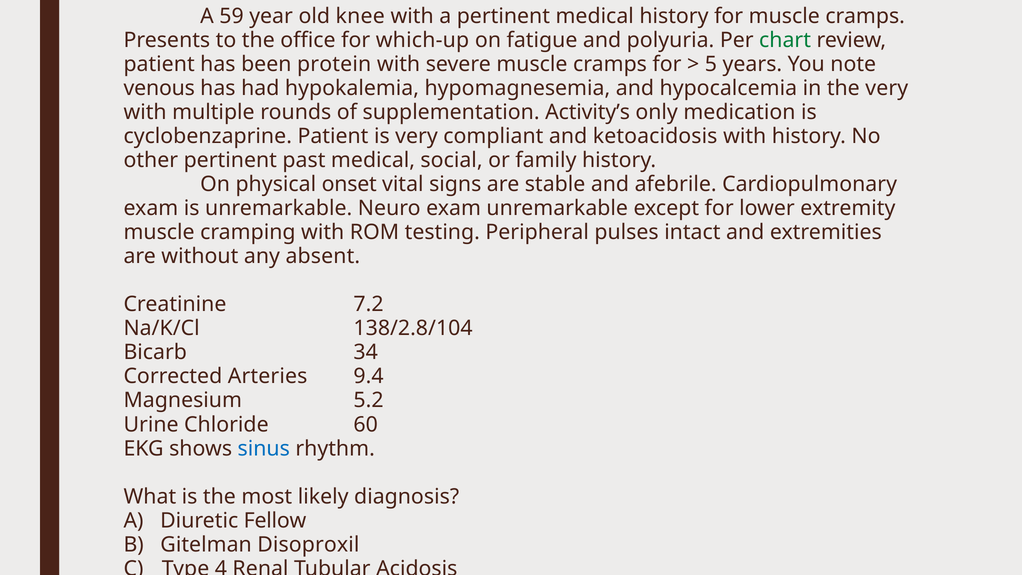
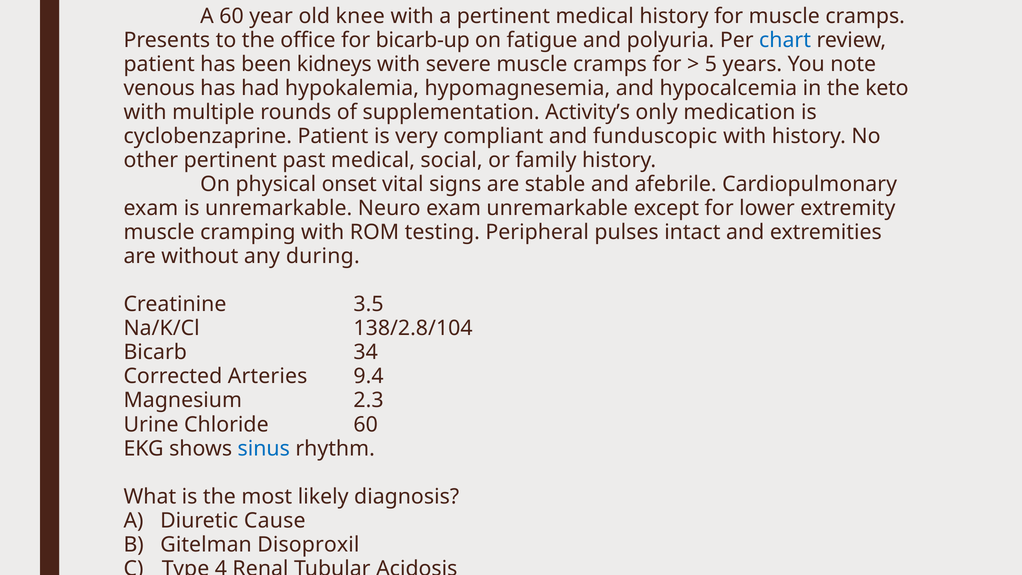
A 59: 59 -> 60
which-up: which-up -> bicarb-up
chart colour: green -> blue
protein: protein -> kidneys
the very: very -> keto
ketoacidosis: ketoacidosis -> funduscopic
absent: absent -> during
7.2: 7.2 -> 3.5
5.2: 5.2 -> 2.3
Fellow: Fellow -> Cause
